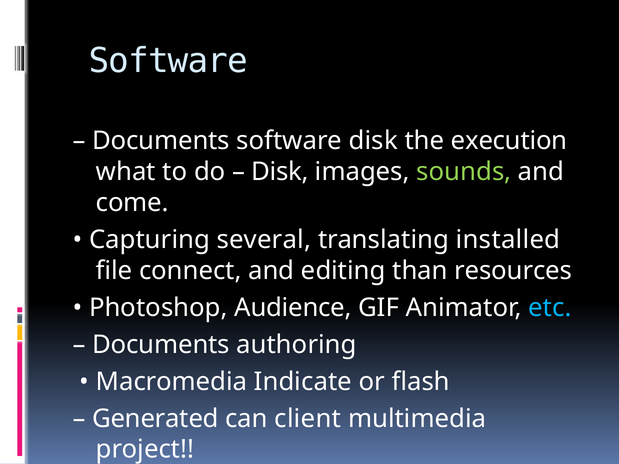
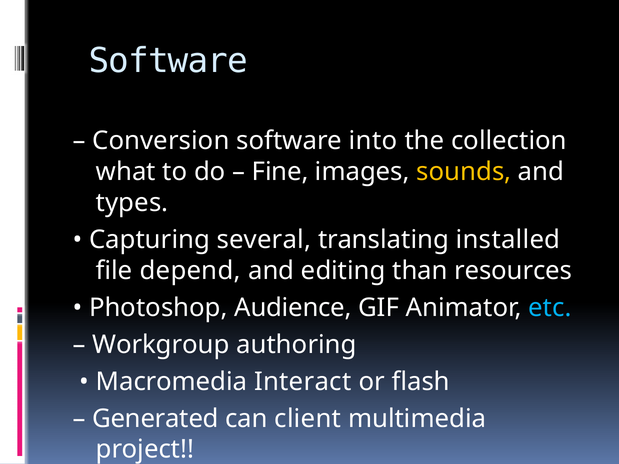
Documents at (161, 141): Documents -> Conversion
software disk: disk -> into
execution: execution -> collection
Disk at (280, 172): Disk -> Fine
sounds colour: light green -> yellow
come: come -> types
connect: connect -> depend
Documents at (161, 345): Documents -> Workgroup
Indicate: Indicate -> Interact
